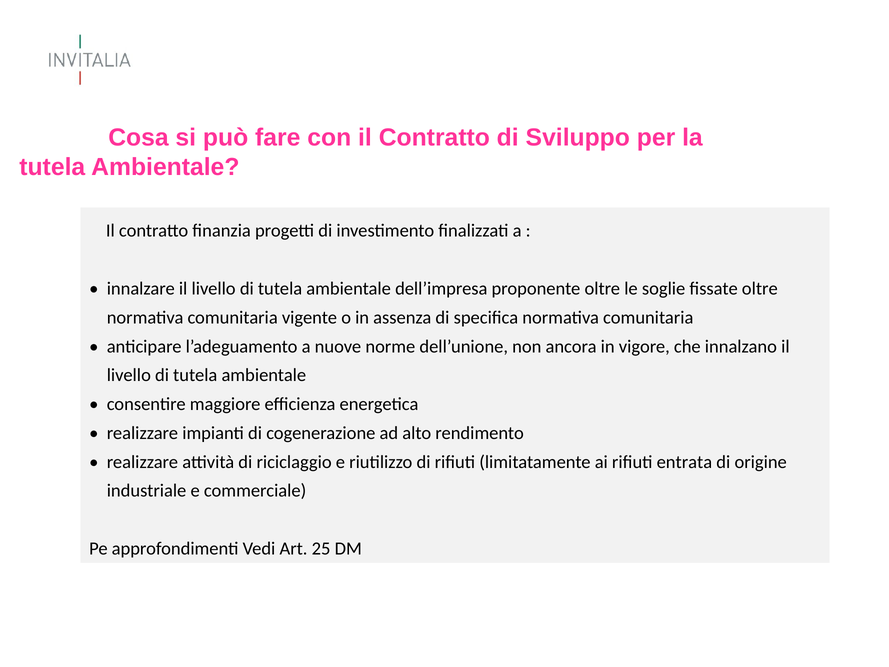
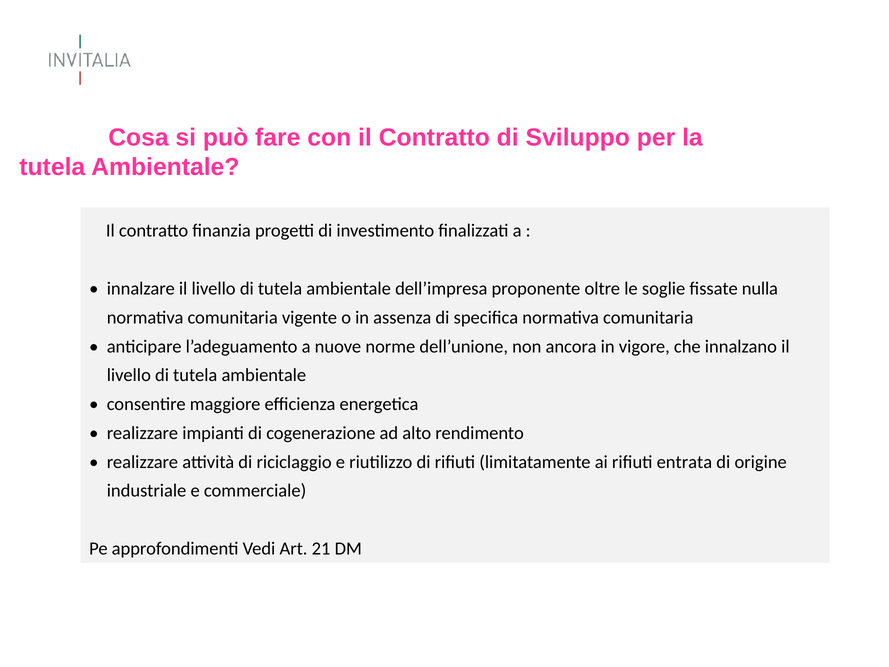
fissate oltre: oltre -> nulla
25: 25 -> 21
